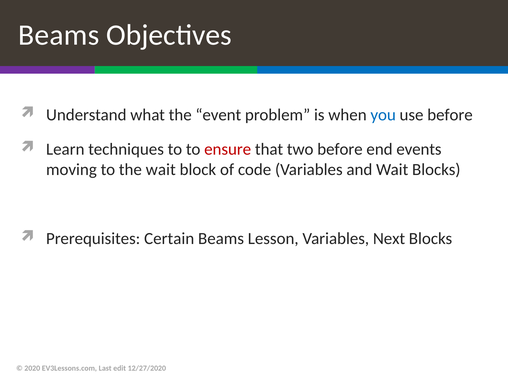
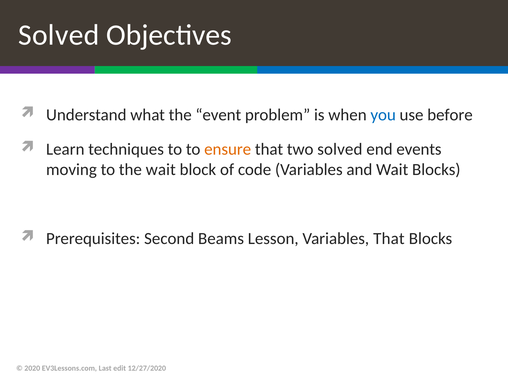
Beams at (59, 35): Beams -> Solved
ensure colour: red -> orange
two before: before -> solved
Certain: Certain -> Second
Variables Next: Next -> That
